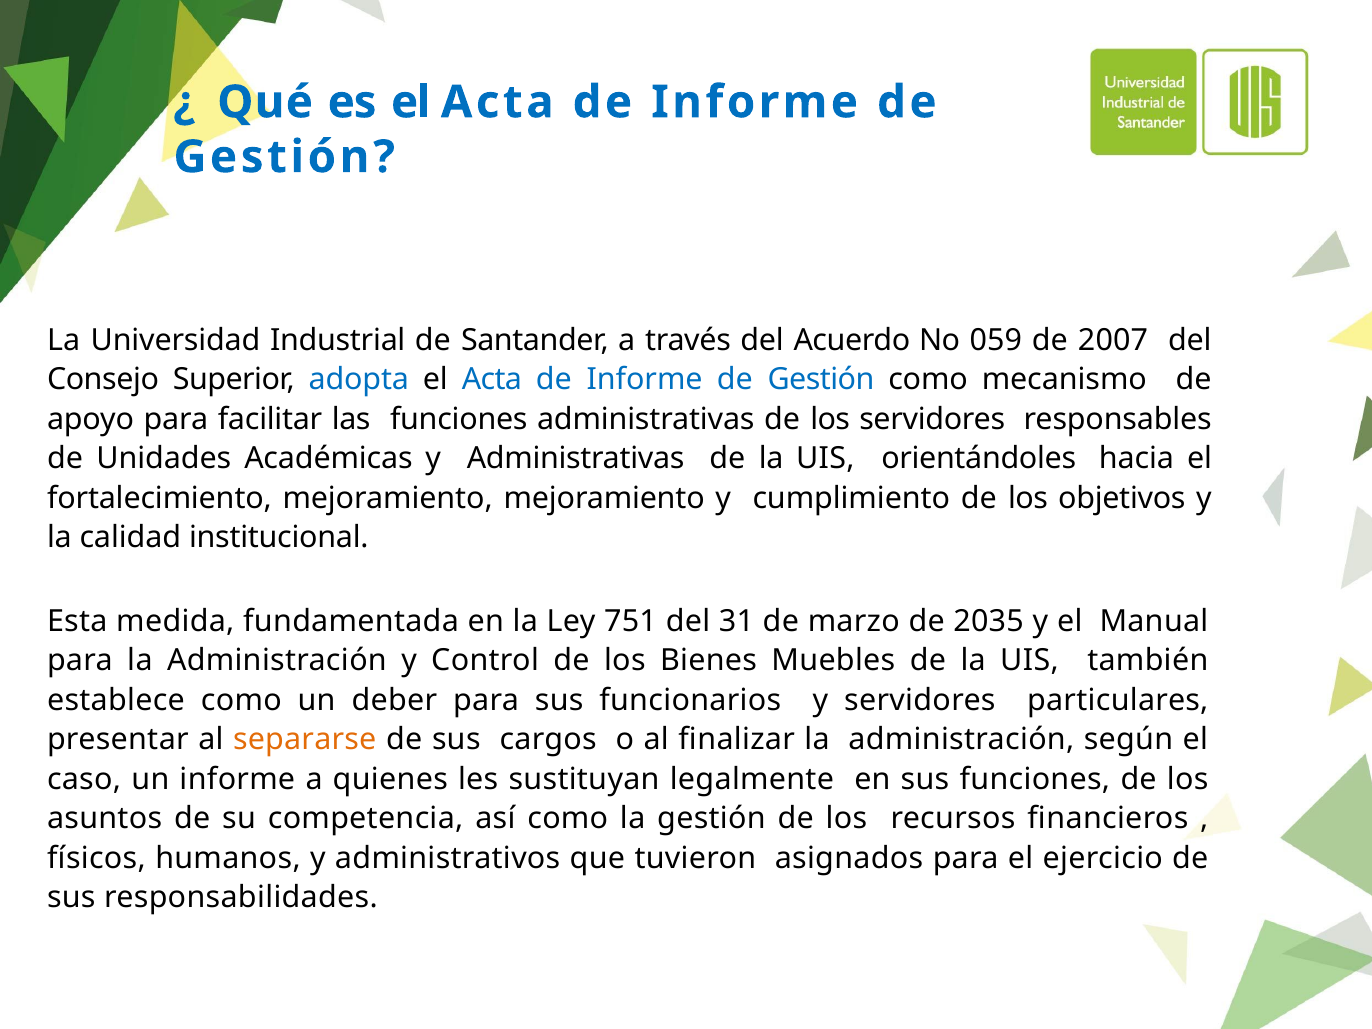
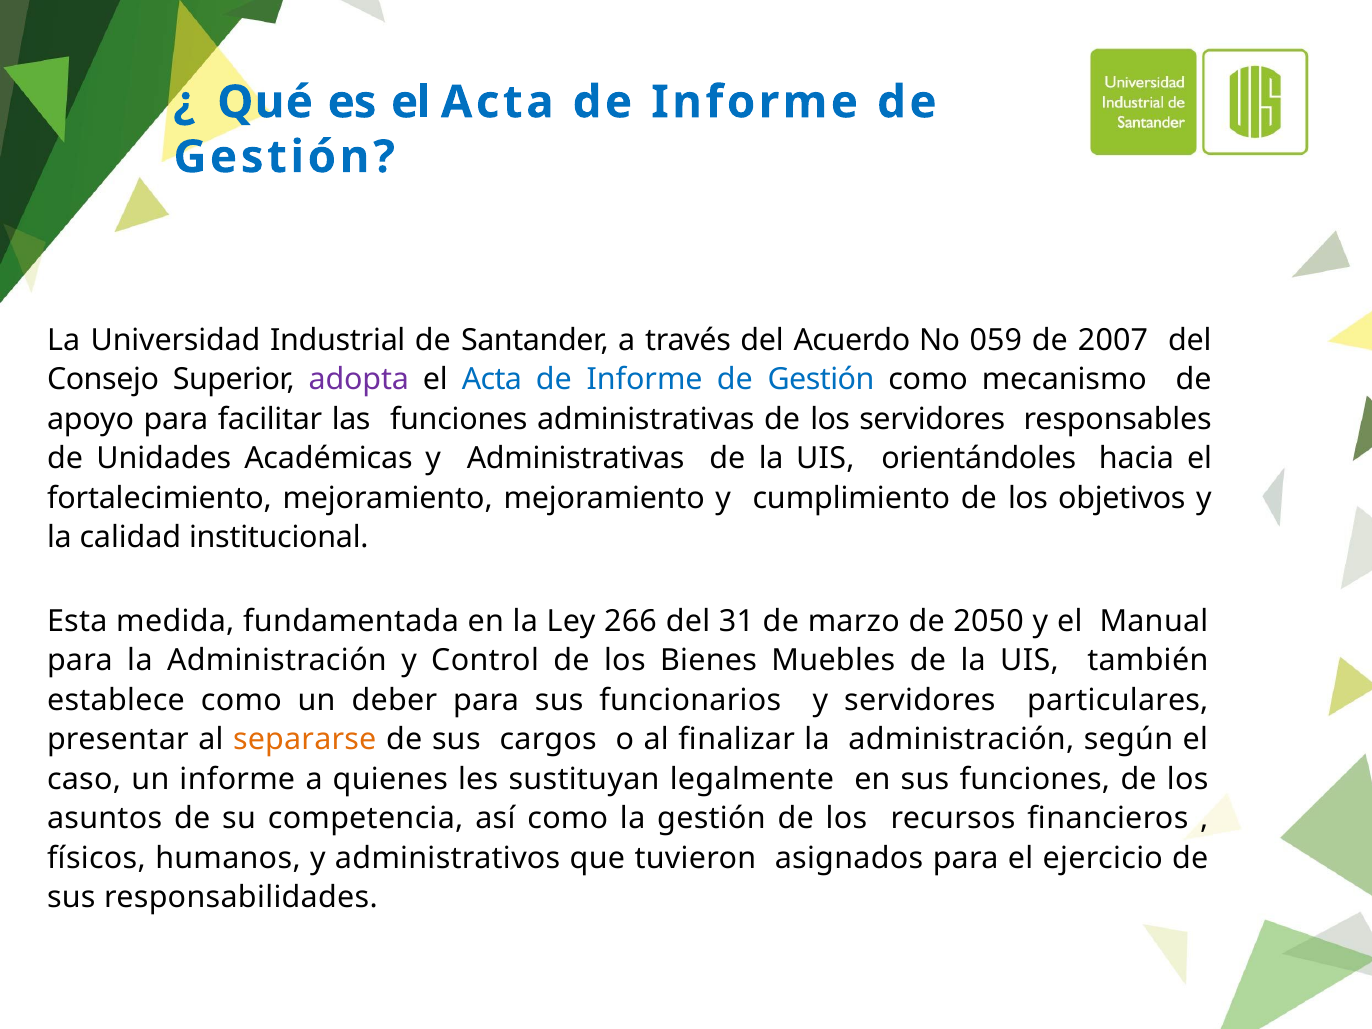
adopta colour: blue -> purple
751: 751 -> 266
2035: 2035 -> 2050
